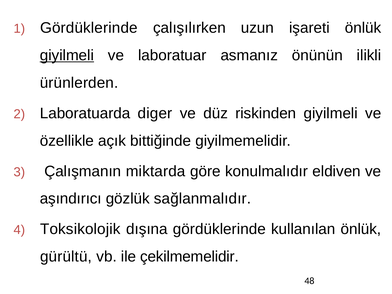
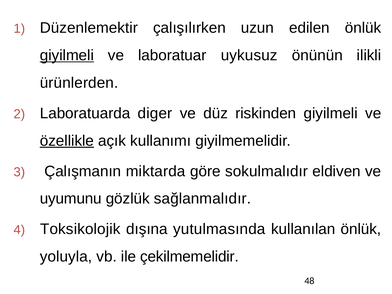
Gördüklerinde at (89, 28): Gördüklerinde -> Düzenlemektir
işareti: işareti -> edilen
asmanız: asmanız -> uykusuz
özellikle underline: none -> present
bittiğinde: bittiğinde -> kullanımı
konulmalıdır: konulmalıdır -> sokulmalıdır
aşındırıcı: aşındırıcı -> uyumunu
dışına gördüklerinde: gördüklerinde -> yutulmasında
gürültü: gürültü -> yoluyla
